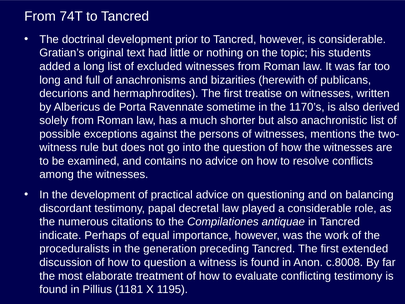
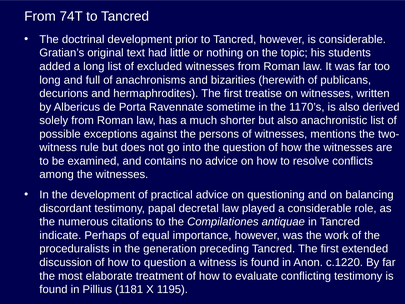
c.8008: c.8008 -> c.1220
